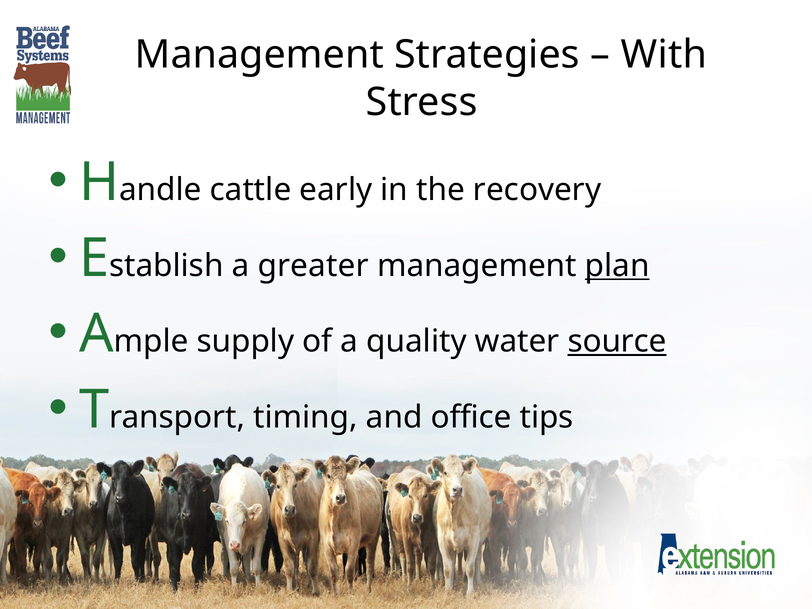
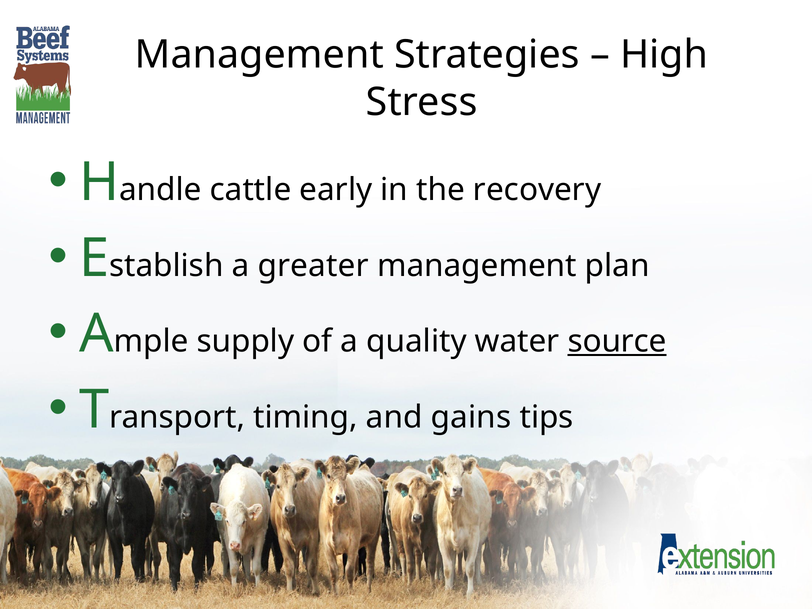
With: With -> High
plan underline: present -> none
office: office -> gains
